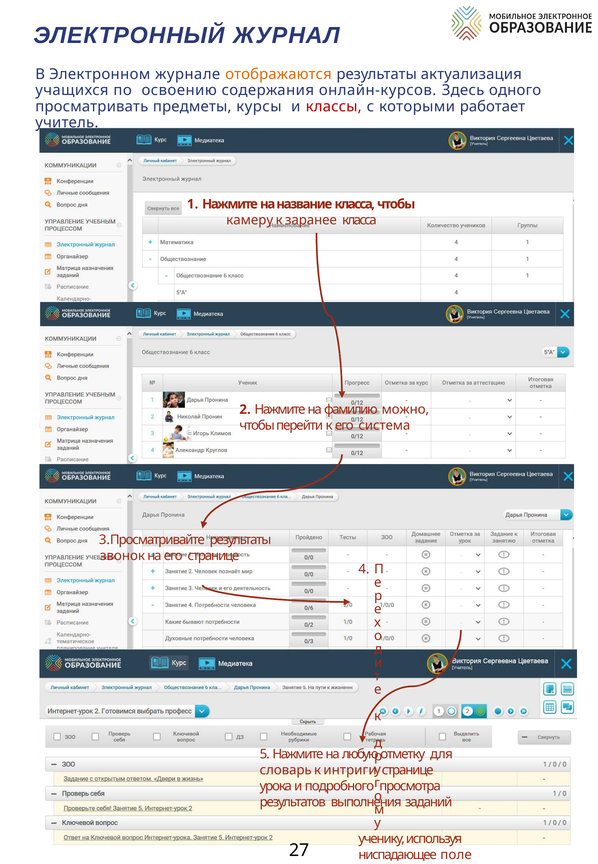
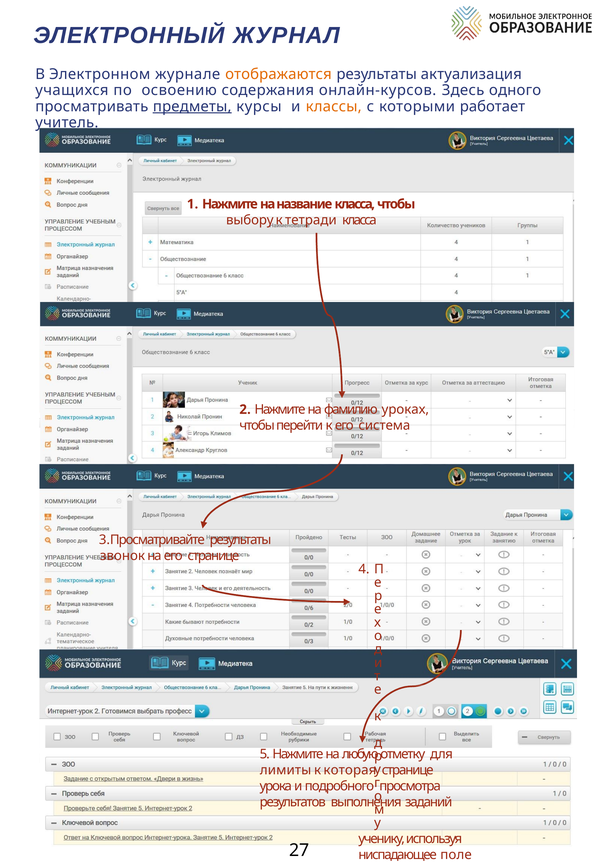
предметы underline: none -> present
классы colour: red -> orange
камеру: камеру -> выбору
заранее: заранее -> тетради
можно: можно -> уроках
словарь: словарь -> лимиты
интриги: интриги -> которая
